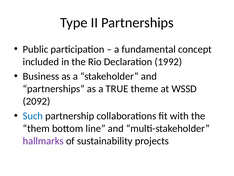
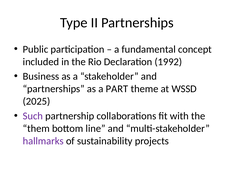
TRUE: TRUE -> PART
2092: 2092 -> 2025
Such colour: blue -> purple
